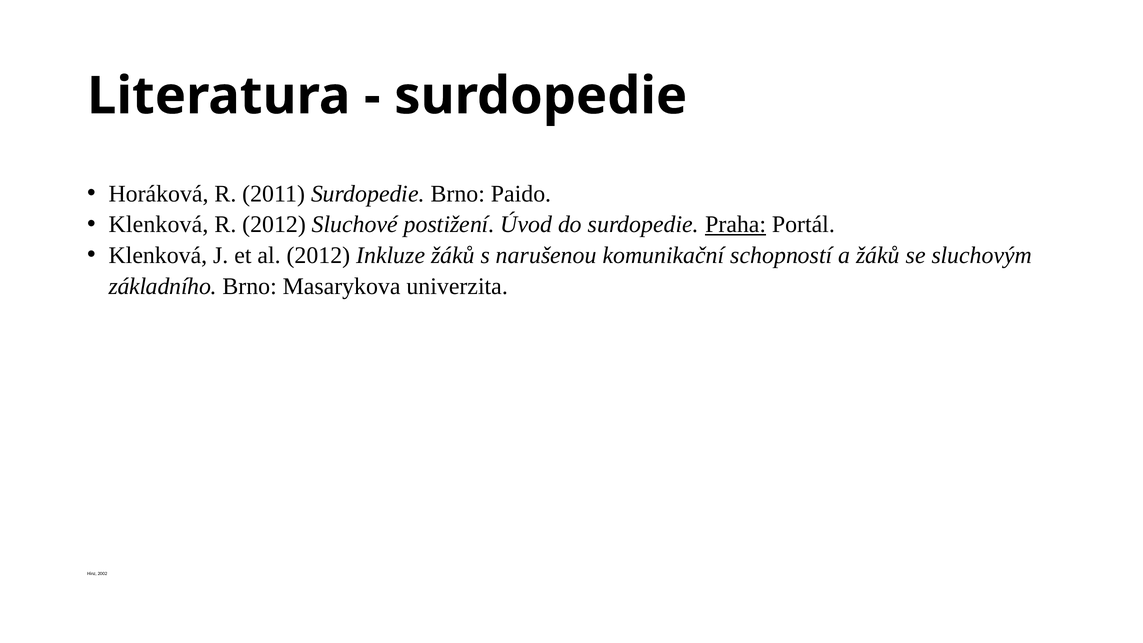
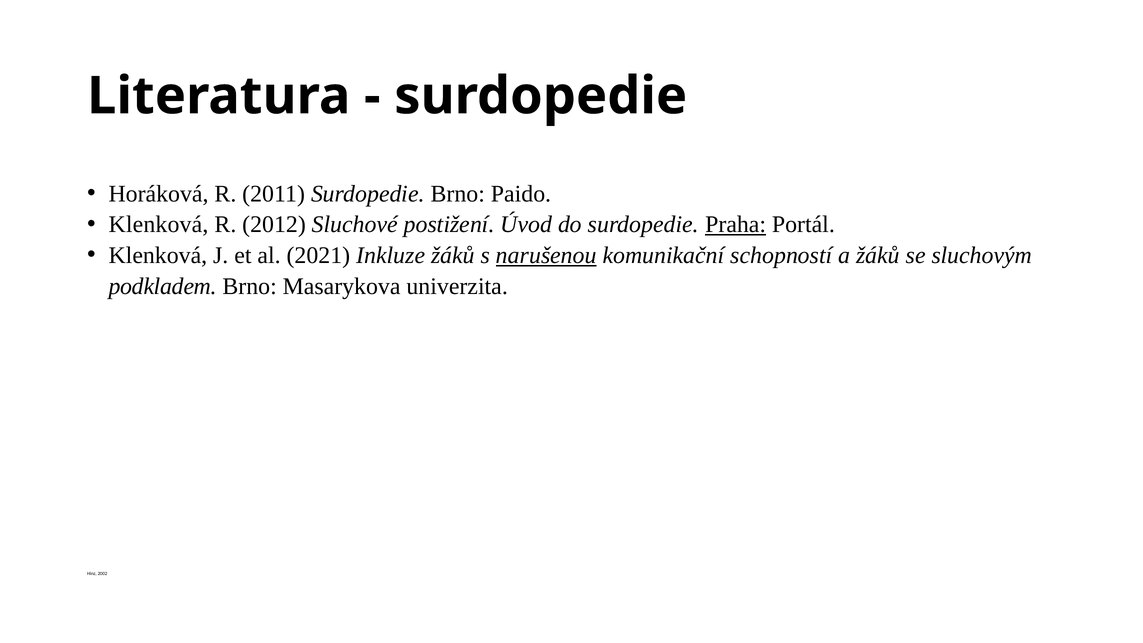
al 2012: 2012 -> 2021
narušenou underline: none -> present
základního: základního -> podkladem
